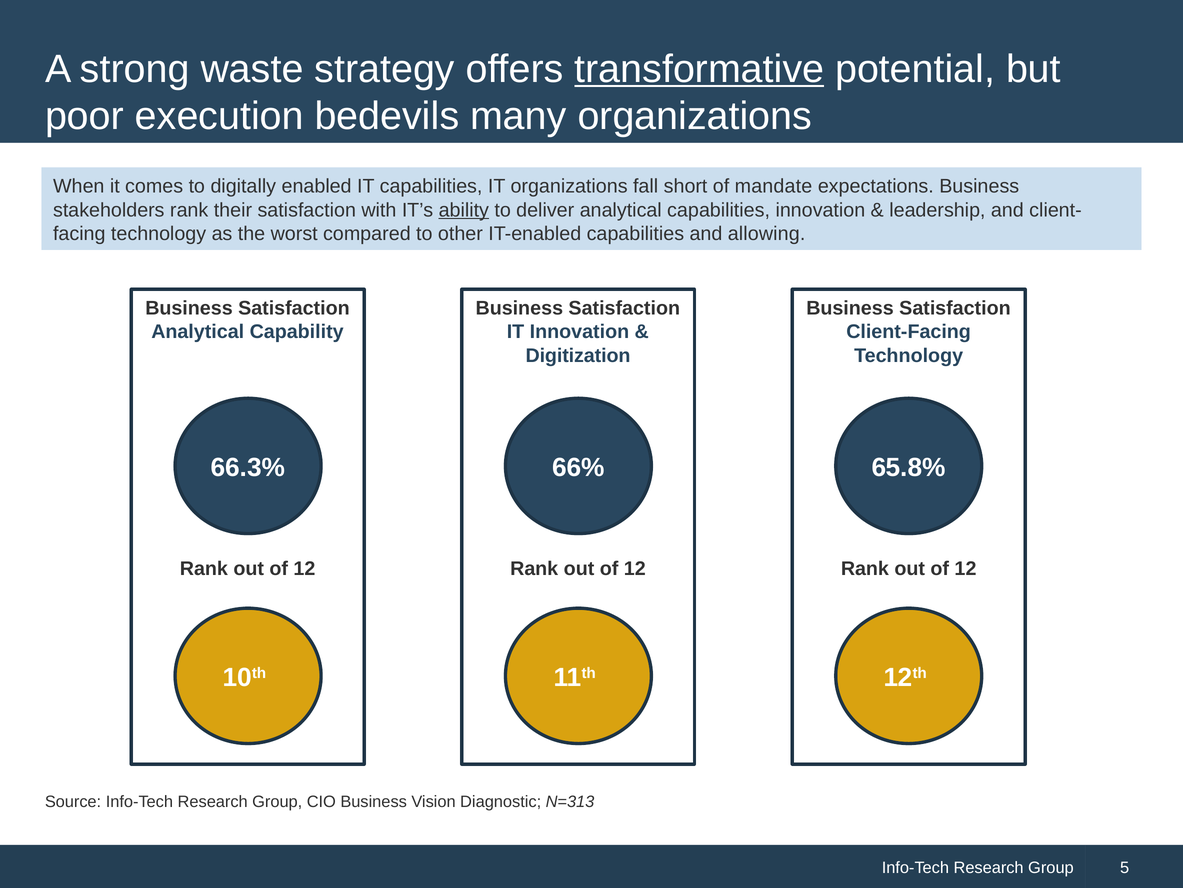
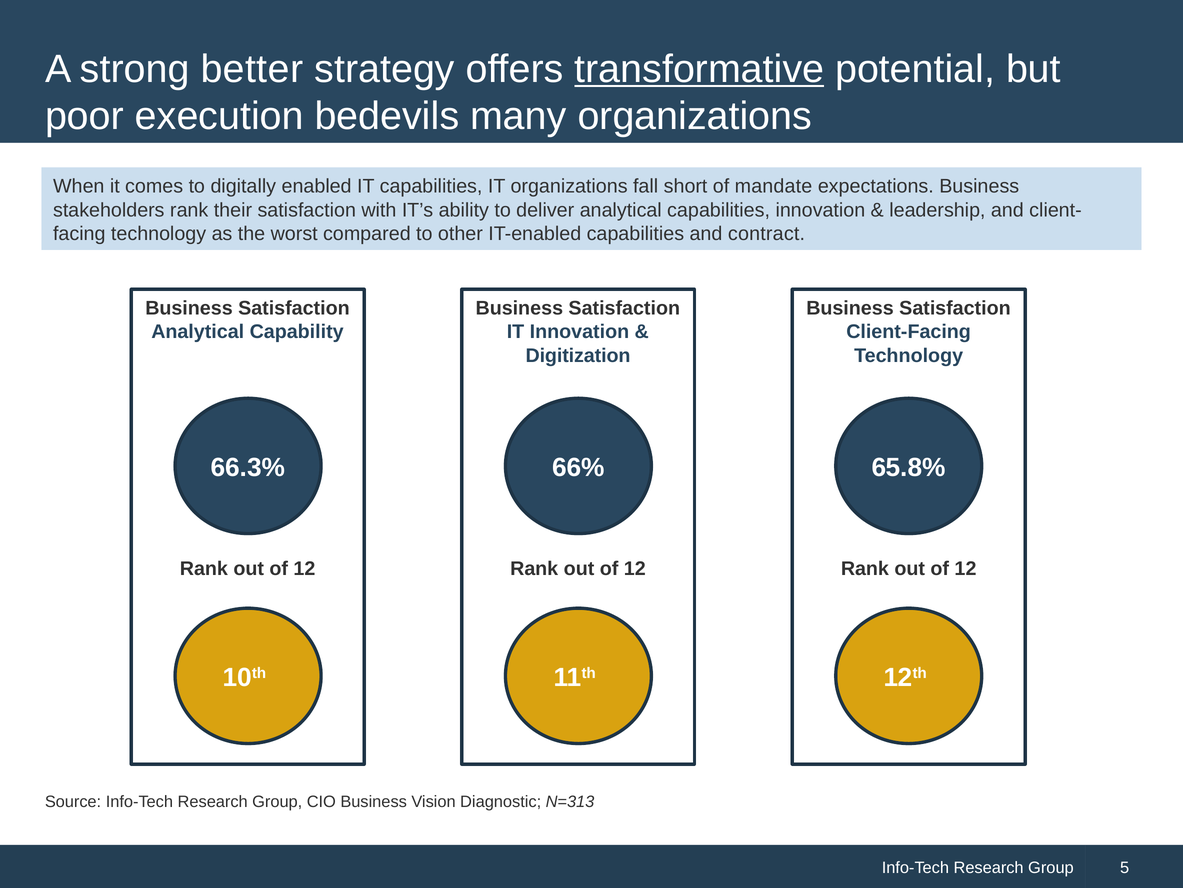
waste: waste -> better
ability underline: present -> none
allowing: allowing -> contract
